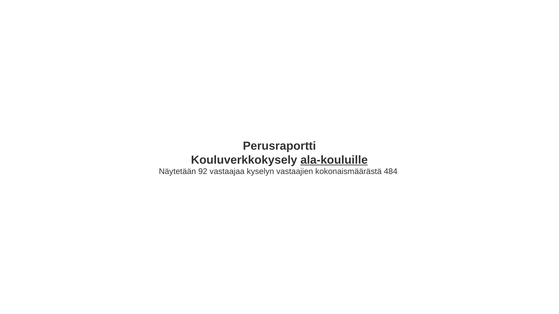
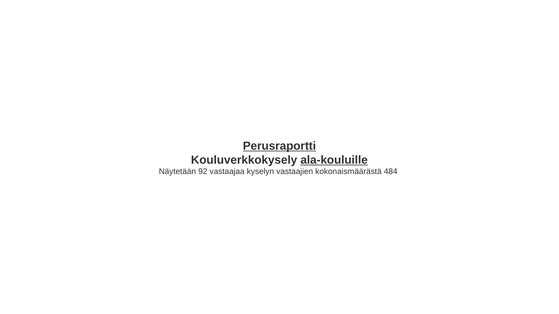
Perusraportti underline: none -> present
